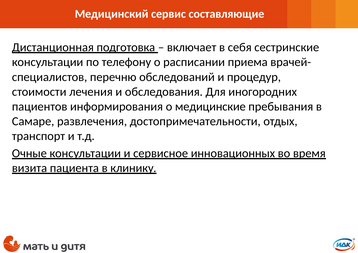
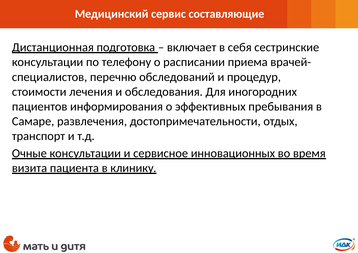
медицинские: медицинские -> эффективных
